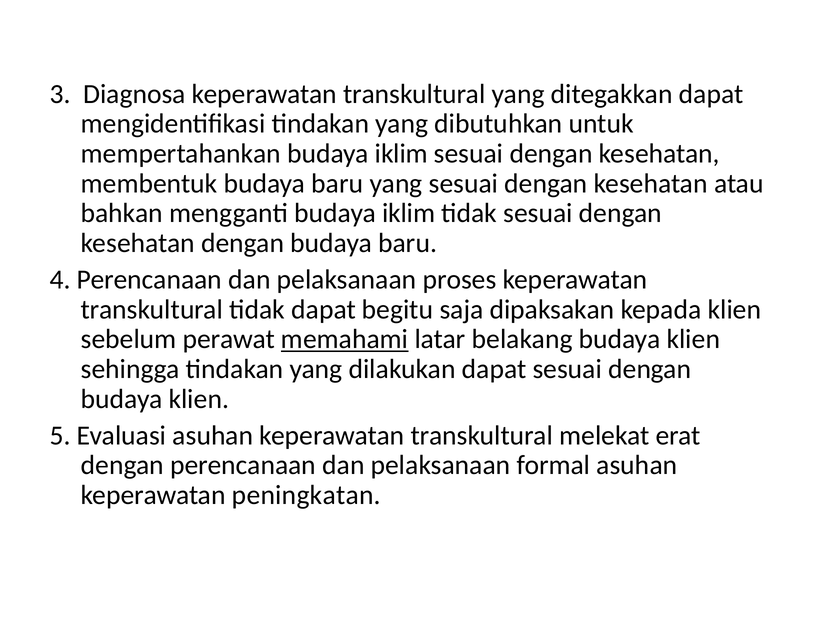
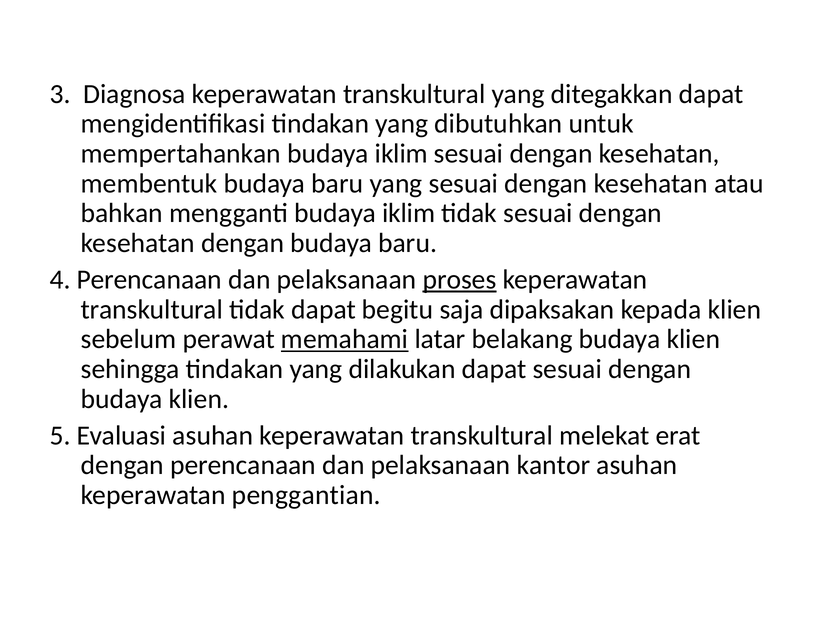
proses underline: none -> present
formal: formal -> kantor
peningkatan: peningkatan -> penggantian
